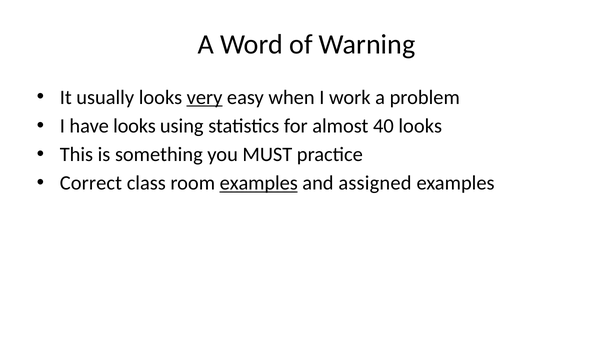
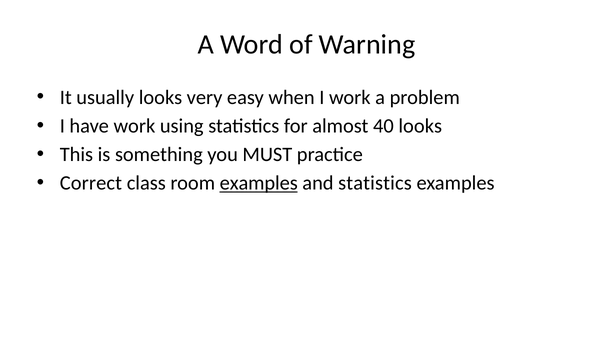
very underline: present -> none
have looks: looks -> work
and assigned: assigned -> statistics
